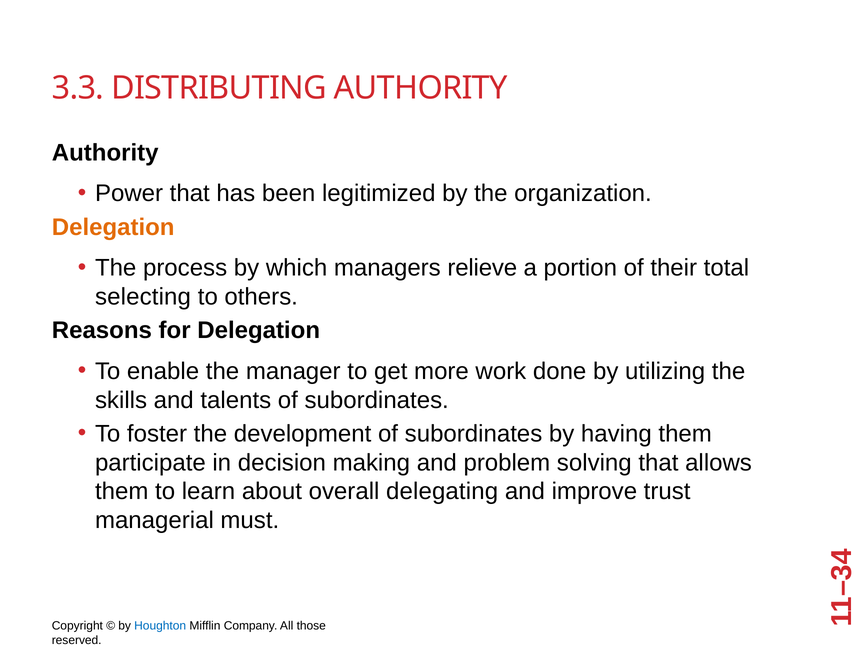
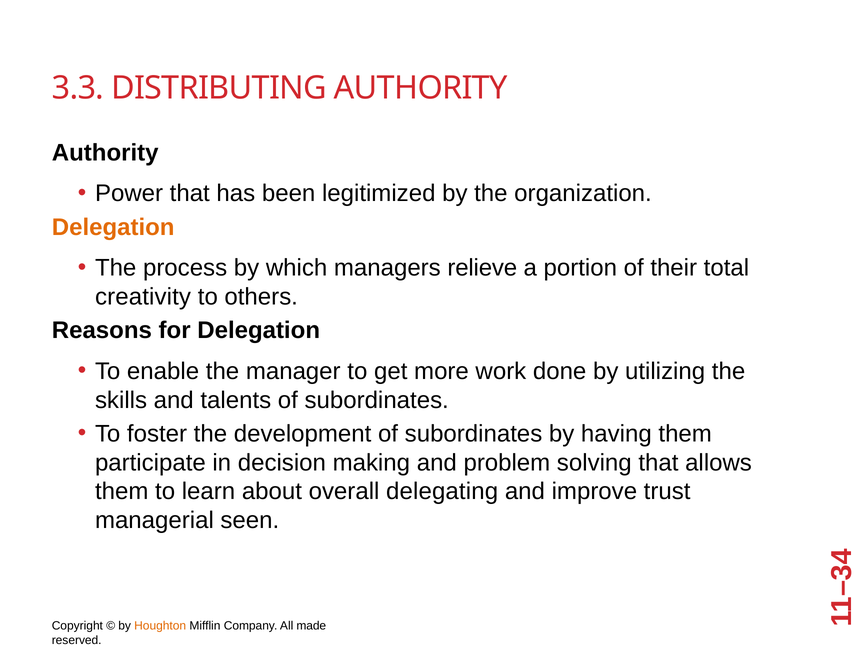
selecting: selecting -> creativity
must: must -> seen
Houghton colour: blue -> orange
those: those -> made
